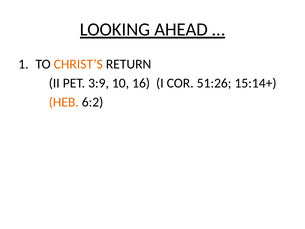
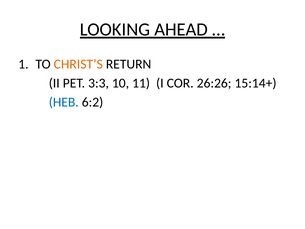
3:9: 3:9 -> 3:3
16: 16 -> 11
51:26: 51:26 -> 26:26
HEB colour: orange -> blue
